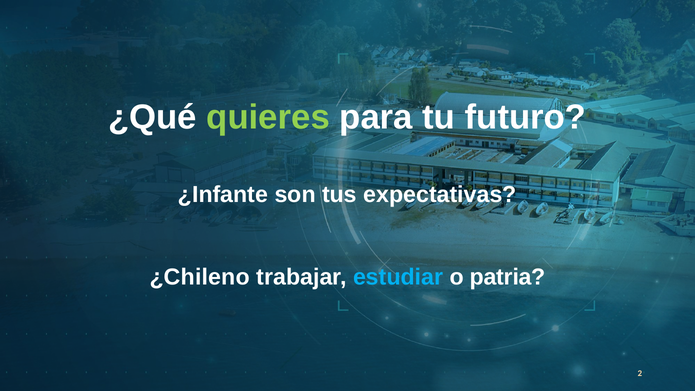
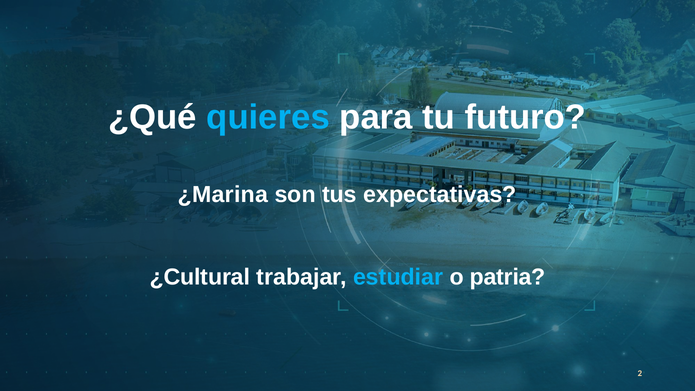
quieres colour: light green -> light blue
¿Infante: ¿Infante -> ¿Marina
¿Chileno: ¿Chileno -> ¿Cultural
